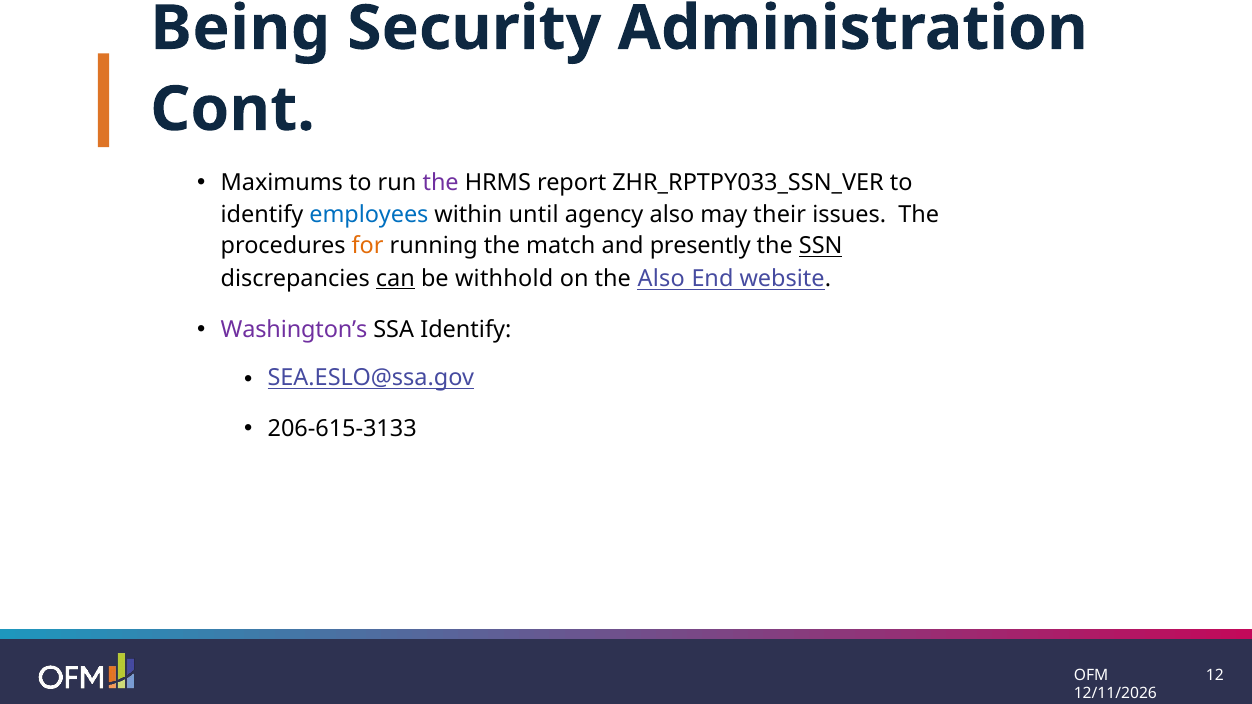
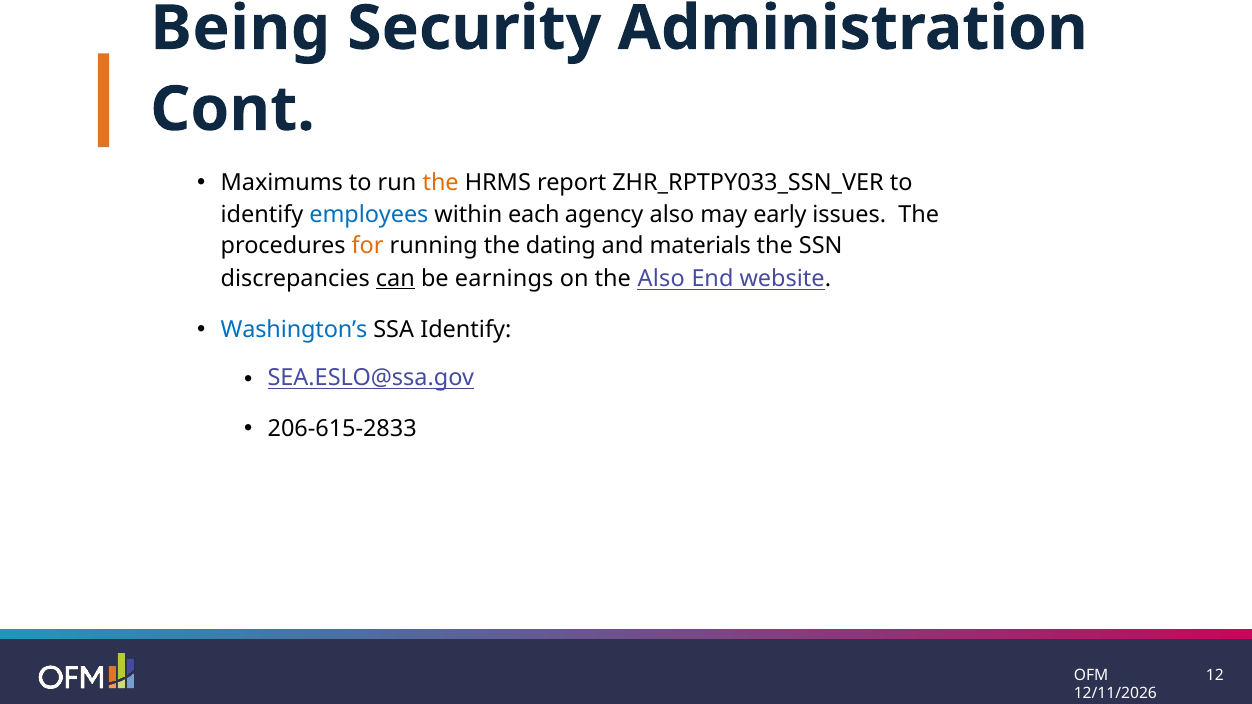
the at (441, 183) colour: purple -> orange
until: until -> each
their: their -> early
match: match -> dating
presently: presently -> materials
SSN underline: present -> none
withhold: withhold -> earnings
Washington’s colour: purple -> blue
206-615-3133: 206-615-3133 -> 206-615-2833
